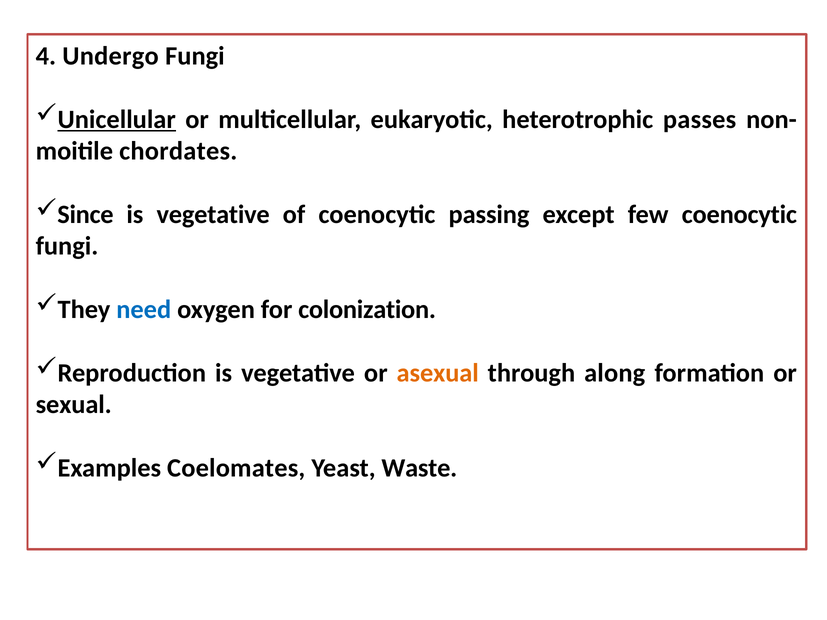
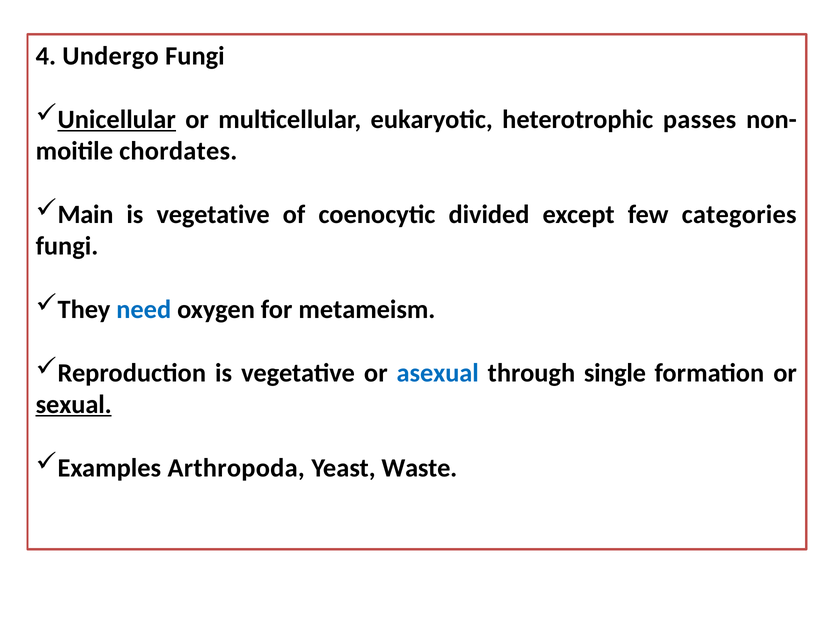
Since: Since -> Main
passing: passing -> divided
few coenocytic: coenocytic -> categories
colonization: colonization -> metameism
asexual colour: orange -> blue
along: along -> single
sexual underline: none -> present
Coelomates: Coelomates -> Arthropoda
